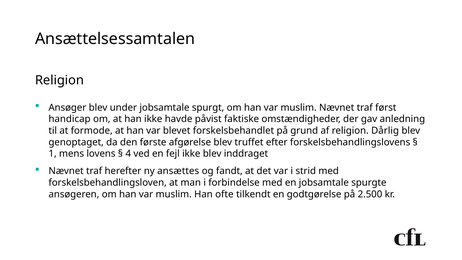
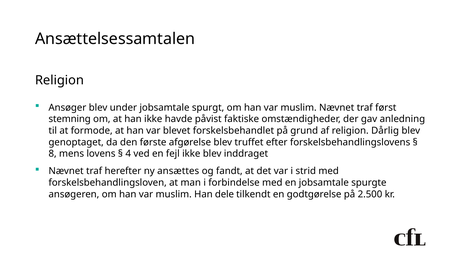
handicap: handicap -> stemning
1: 1 -> 8
ofte: ofte -> dele
